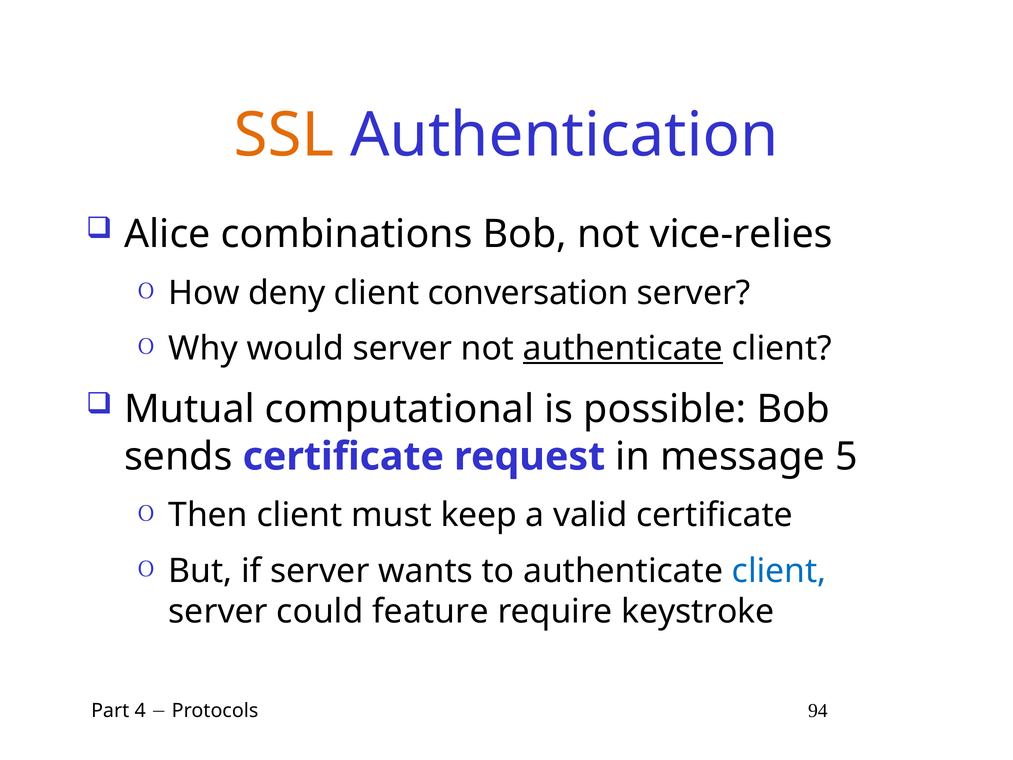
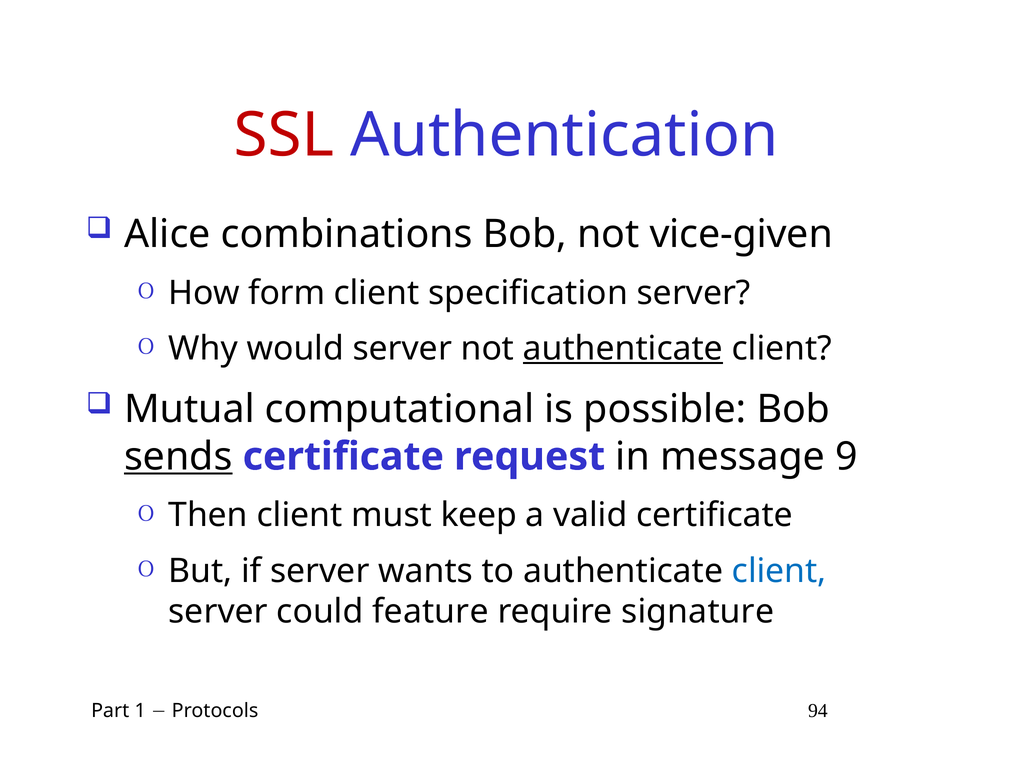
SSL colour: orange -> red
vice-relies: vice-relies -> vice-given
deny: deny -> form
conversation: conversation -> specification
sends underline: none -> present
5: 5 -> 9
keystroke: keystroke -> signature
4: 4 -> 1
